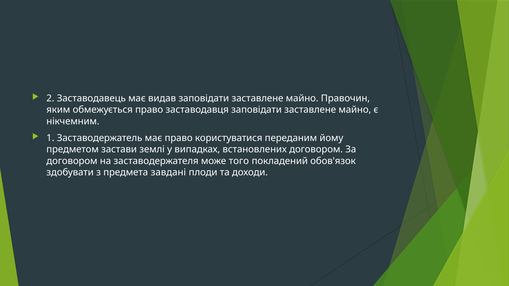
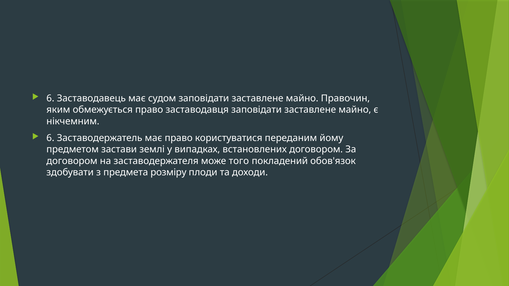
2 at (50, 99): 2 -> 6
видав: видав -> судом
1 at (50, 138): 1 -> 6
завдані: завдані -> розміру
